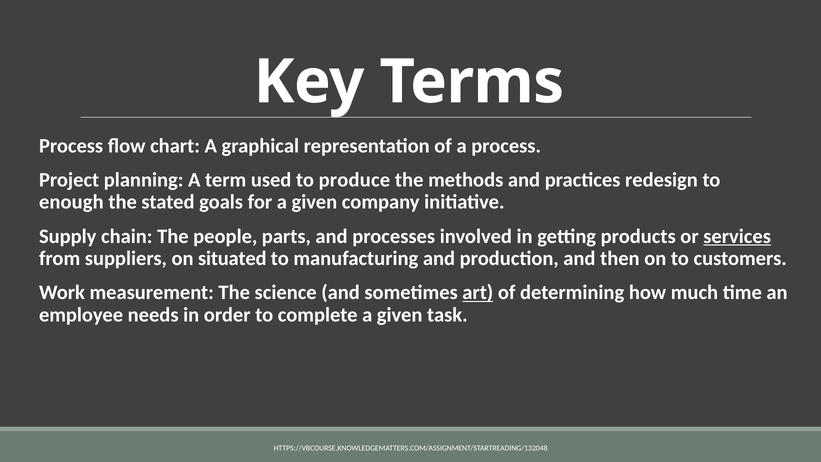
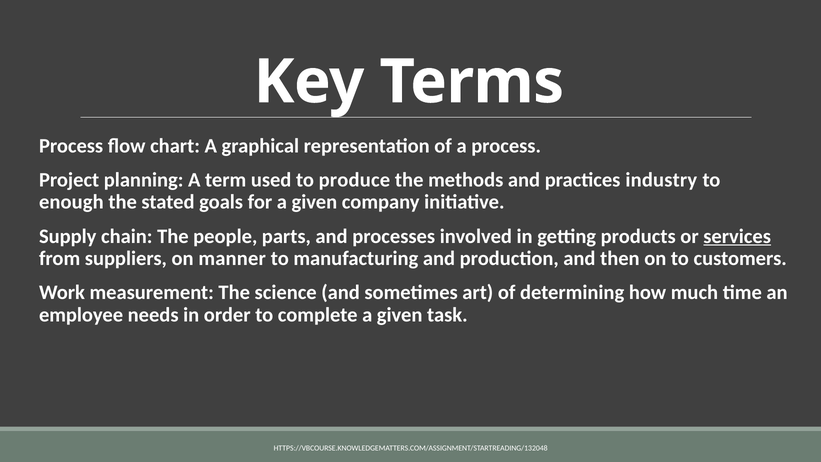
redesign: redesign -> industry
situated: situated -> manner
art underline: present -> none
